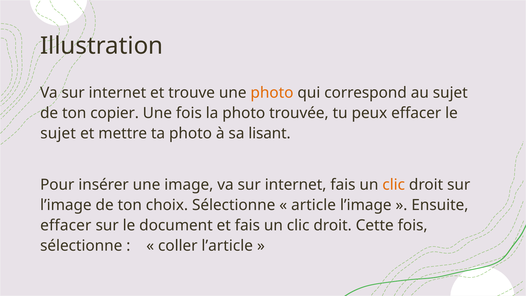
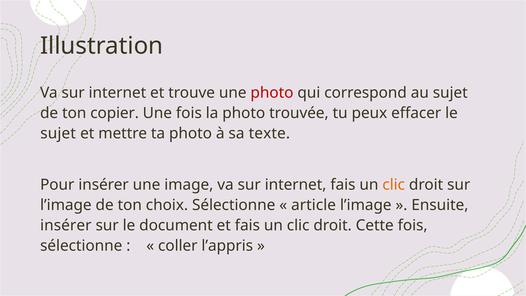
photo at (272, 93) colour: orange -> red
lisant: lisant -> texte
effacer at (66, 225): effacer -> insérer
l’article: l’article -> l’appris
